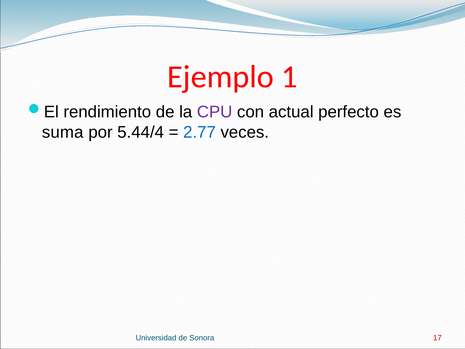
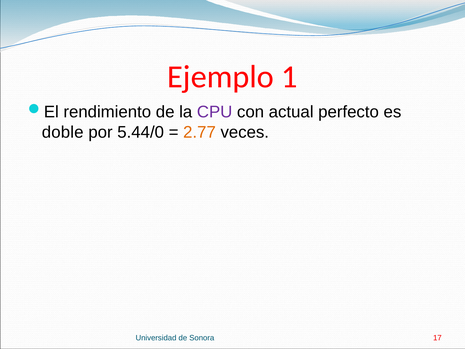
suma: suma -> doble
5.44/4: 5.44/4 -> 5.44/0
2.77 colour: blue -> orange
